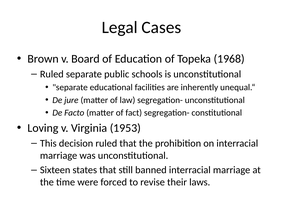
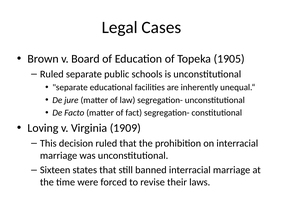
1968: 1968 -> 1905
1953: 1953 -> 1909
